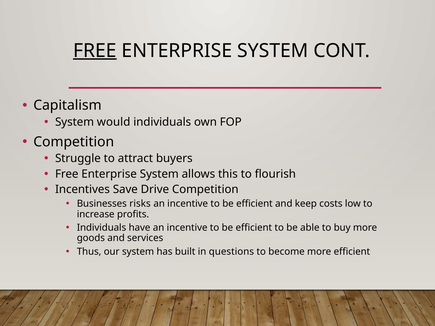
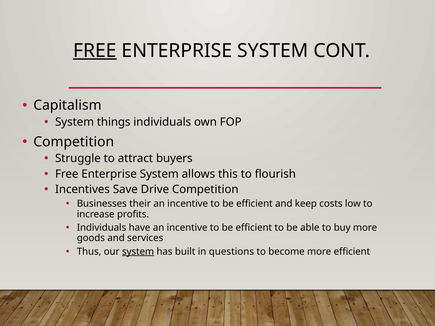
would: would -> things
risks: risks -> their
system at (138, 252) underline: none -> present
